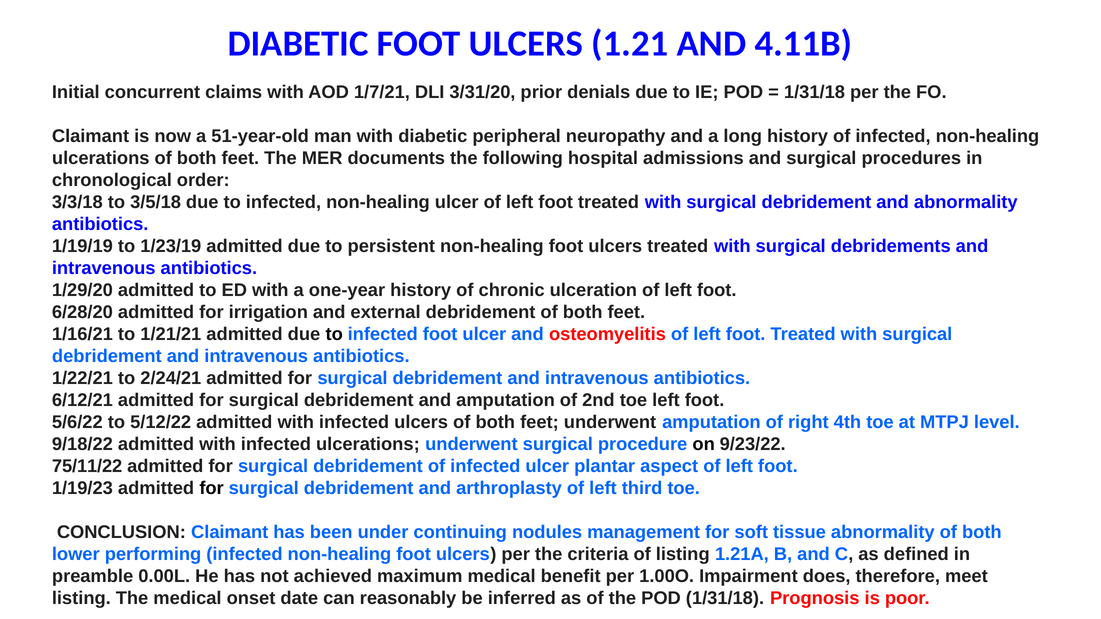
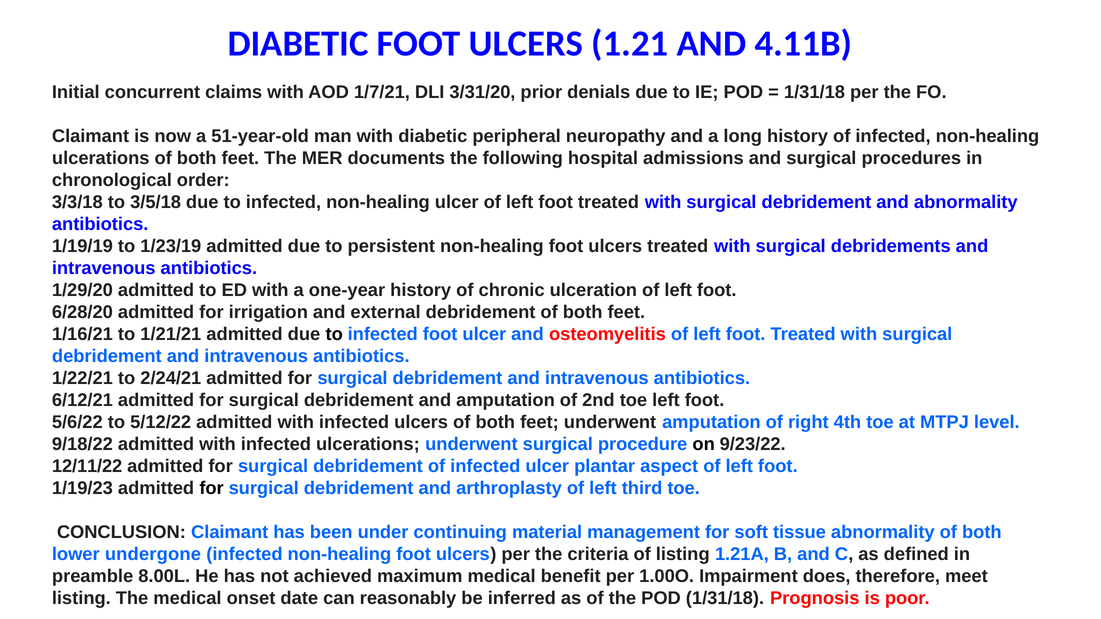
75/11/22: 75/11/22 -> 12/11/22
nodules: nodules -> material
performing: performing -> undergone
0.00L: 0.00L -> 8.00L
